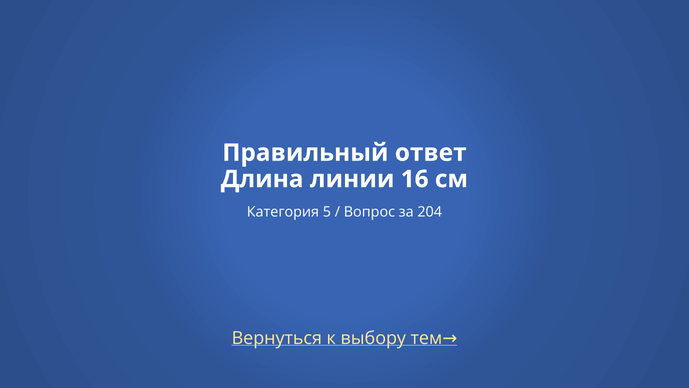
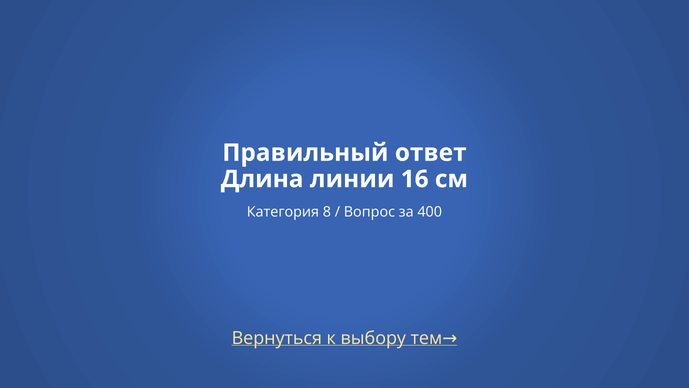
5: 5 -> 8
204: 204 -> 400
